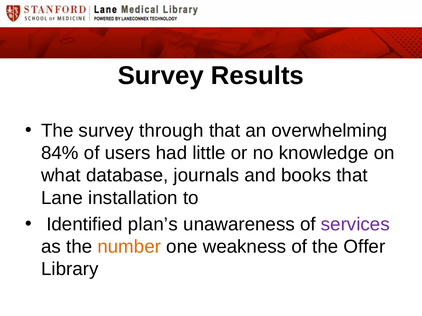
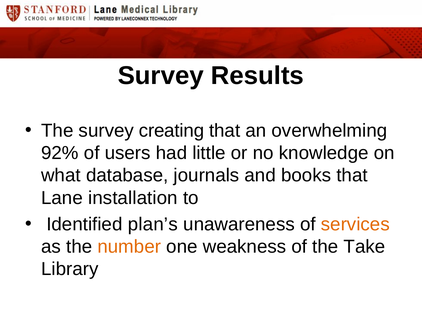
through: through -> creating
84%: 84% -> 92%
services colour: purple -> orange
Offer: Offer -> Take
